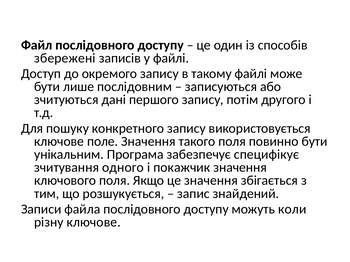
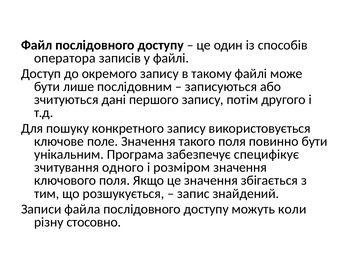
збережені: збережені -> оператора
покажчик: покажчик -> розміром
різну ключове: ключове -> стосовно
